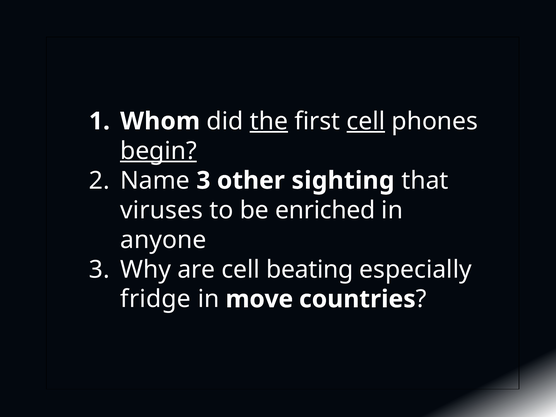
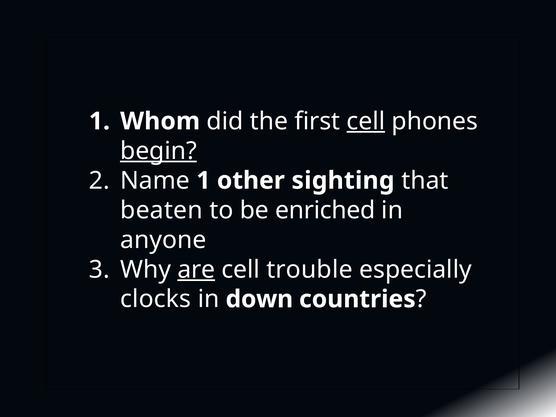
the underline: present -> none
Name 3: 3 -> 1
viruses: viruses -> beaten
are underline: none -> present
beating: beating -> trouble
fridge: fridge -> clocks
move: move -> down
